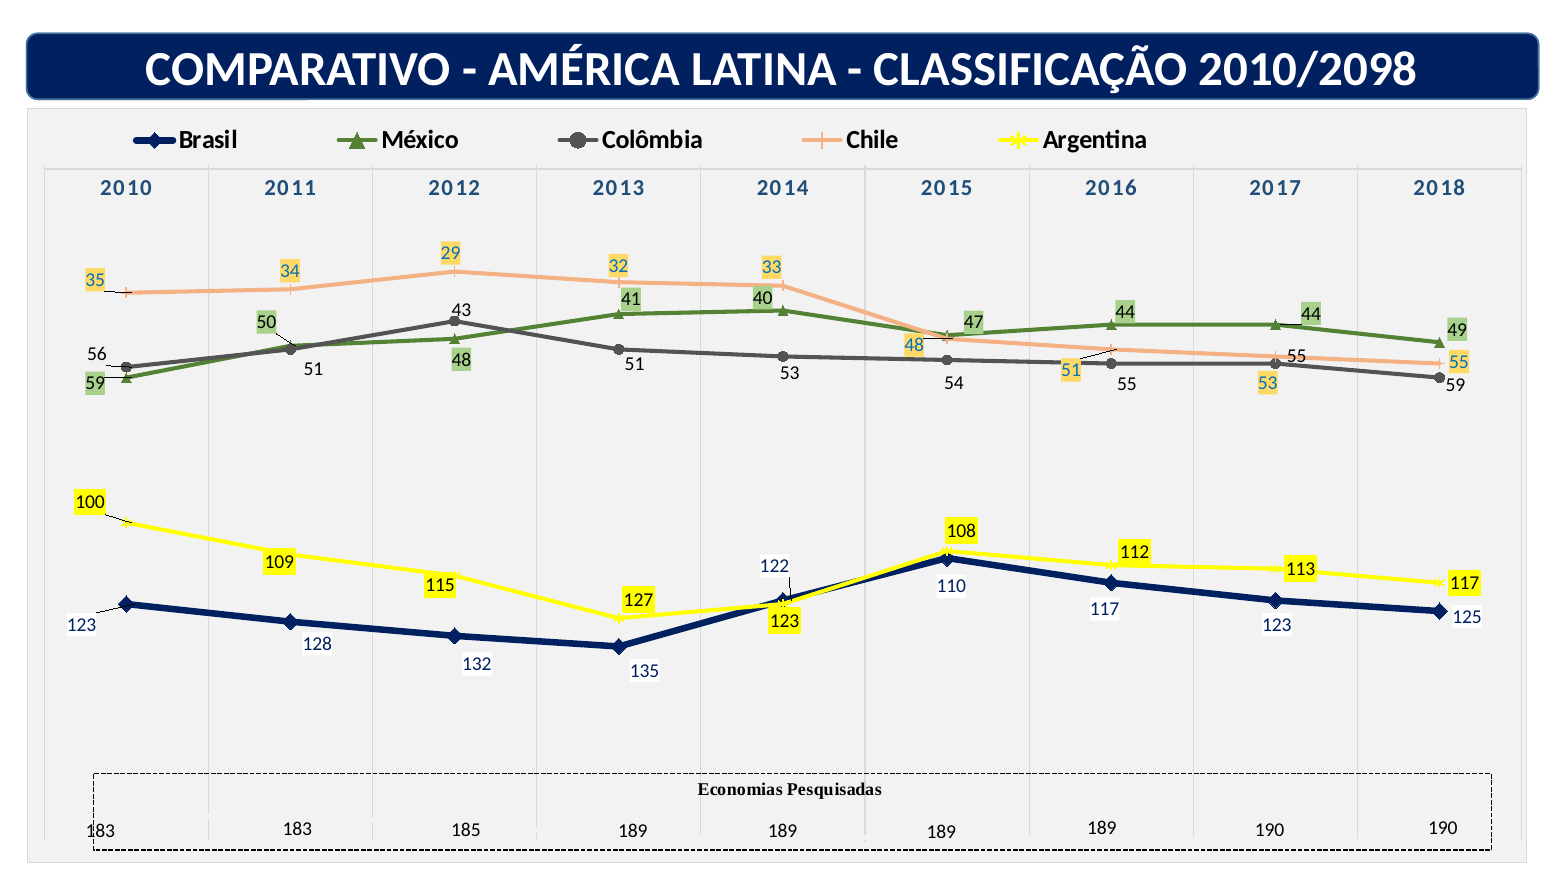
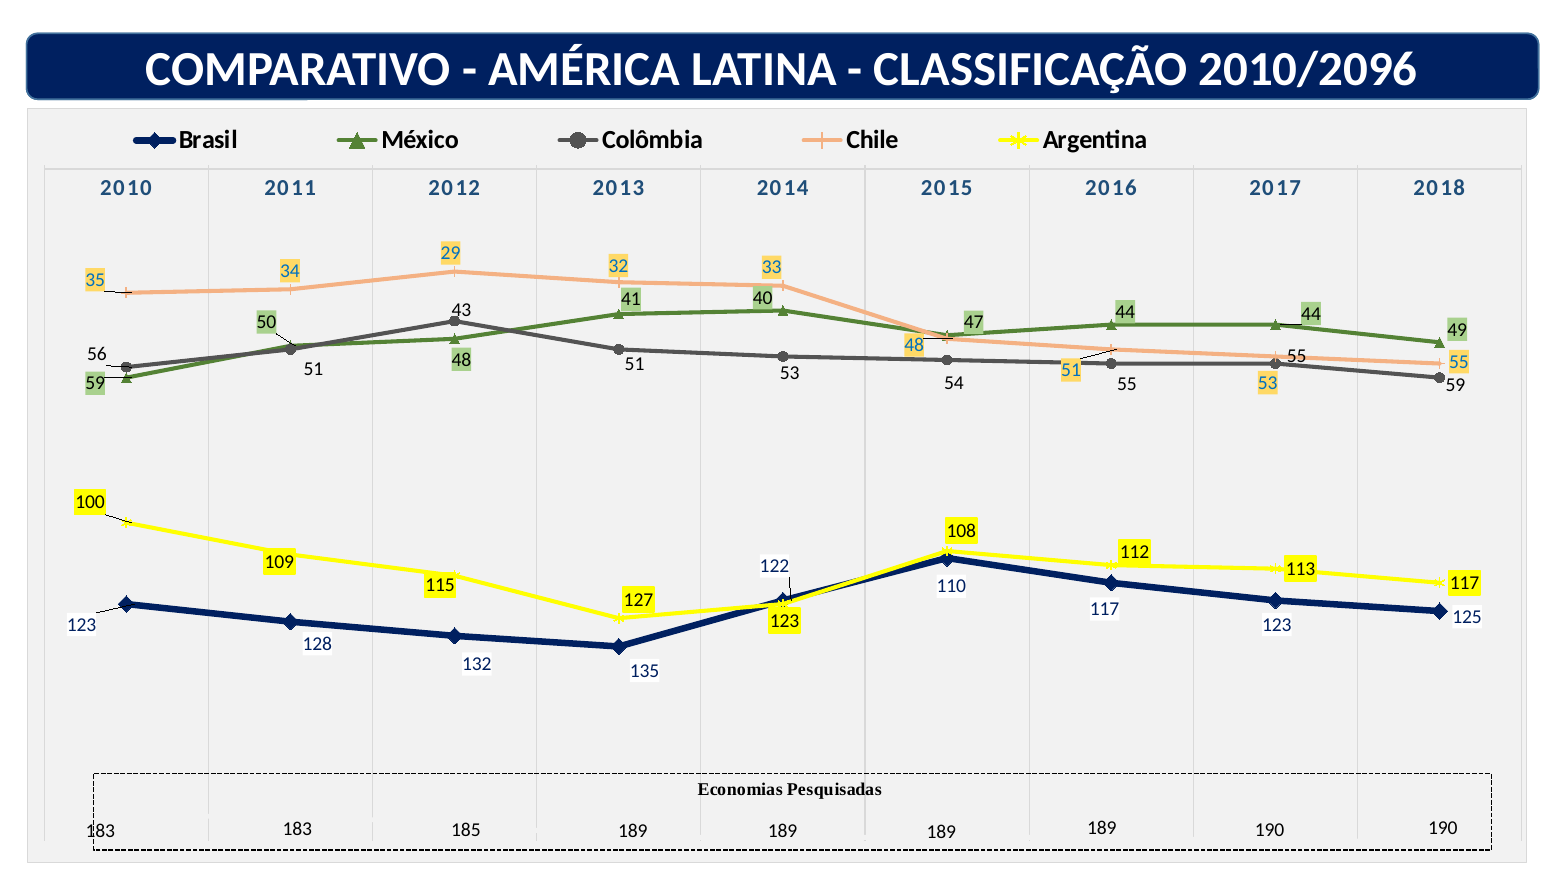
2010/2098: 2010/2098 -> 2010/2096
